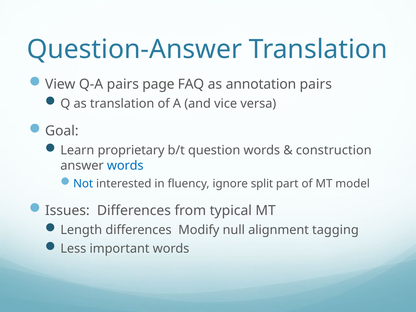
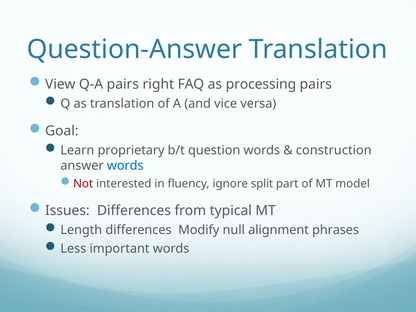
page: page -> right
annotation: annotation -> processing
Not colour: blue -> red
tagging: tagging -> phrases
